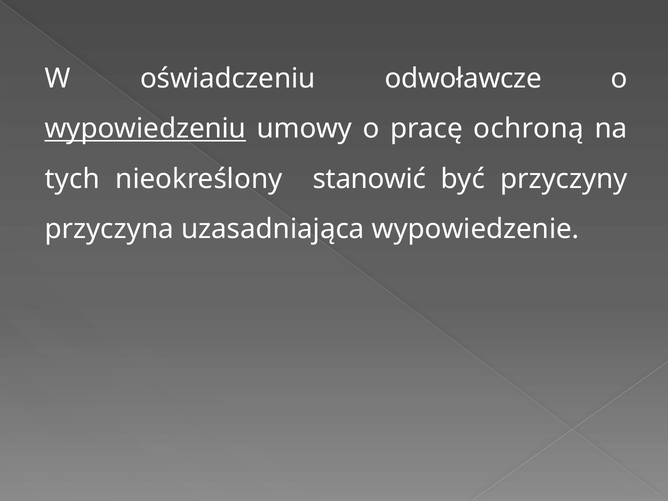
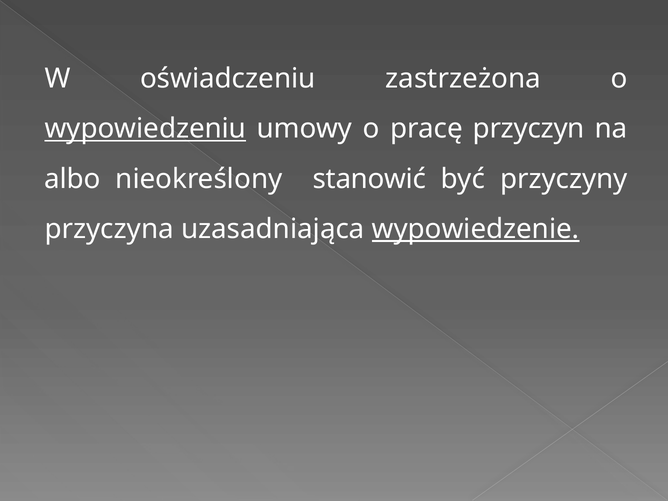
odwoławcze: odwoławcze -> zastrzeżona
ochroną: ochroną -> przyczyn
tych: tych -> albo
wypowiedzenie underline: none -> present
